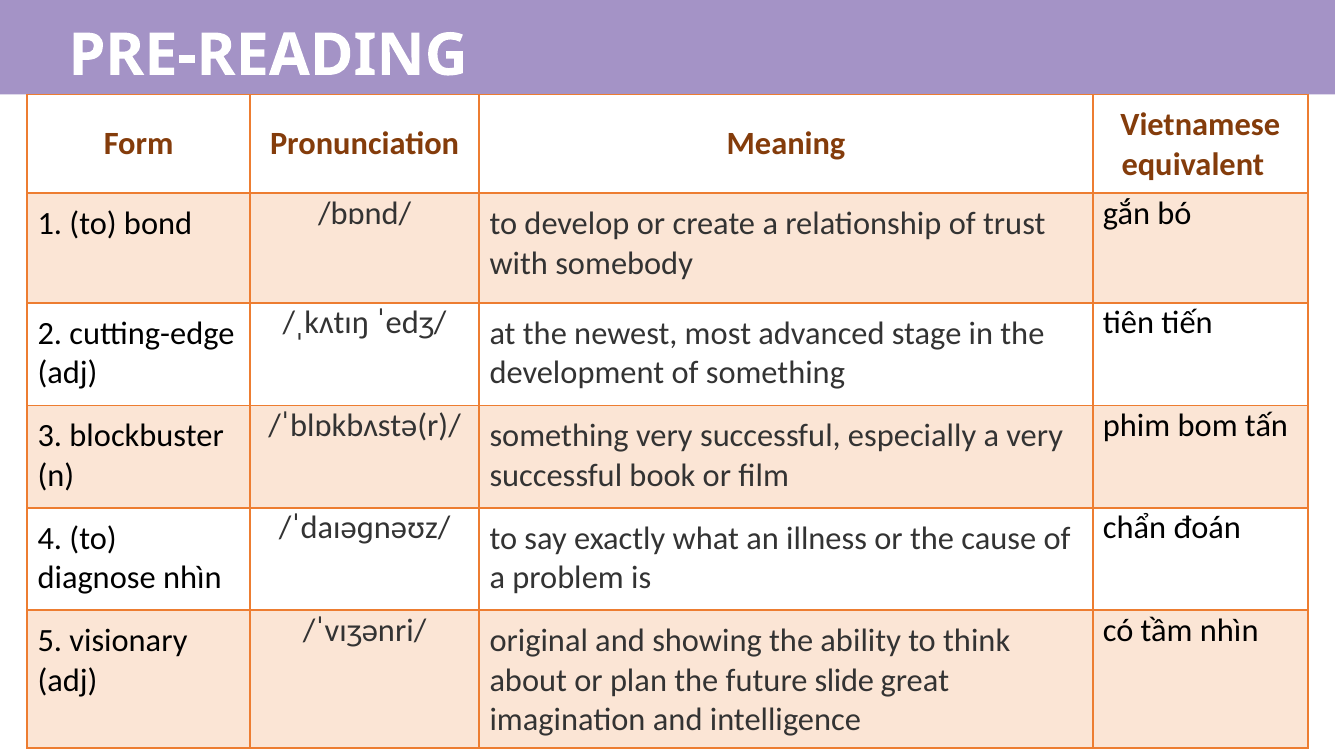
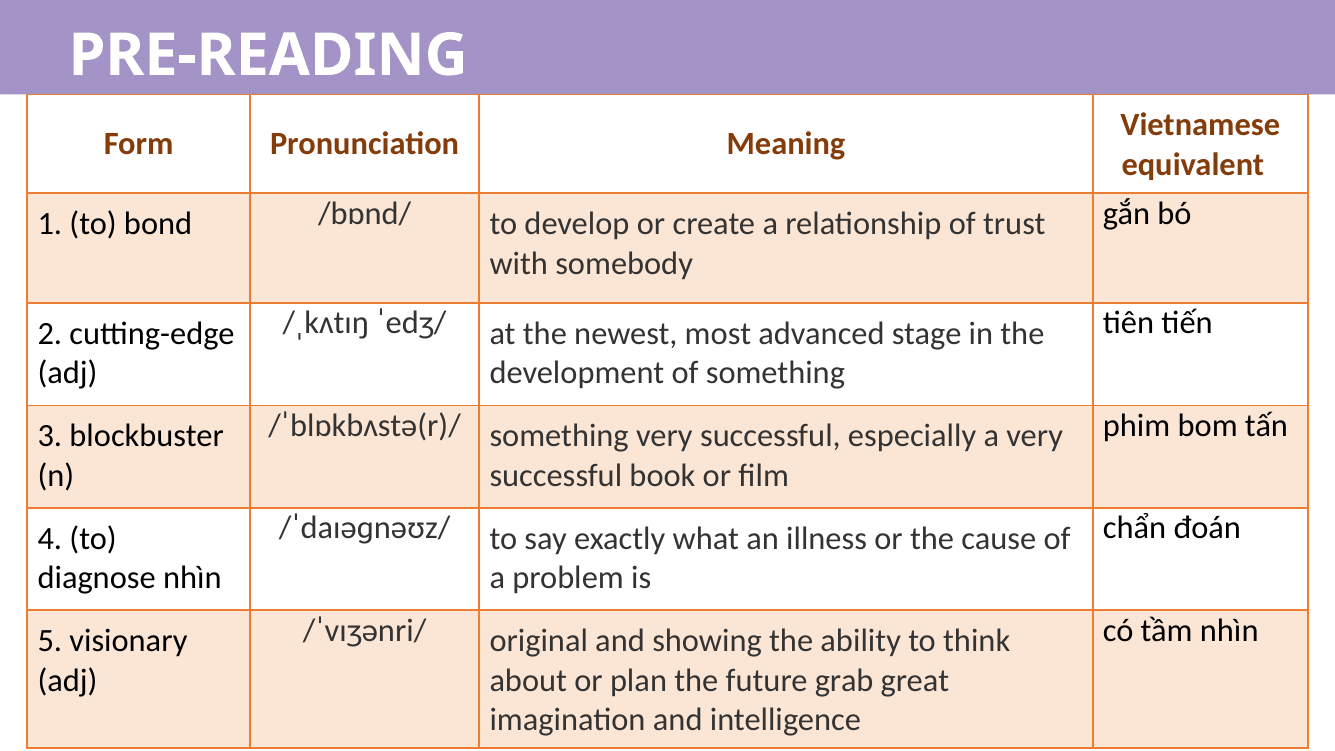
slide: slide -> grab
